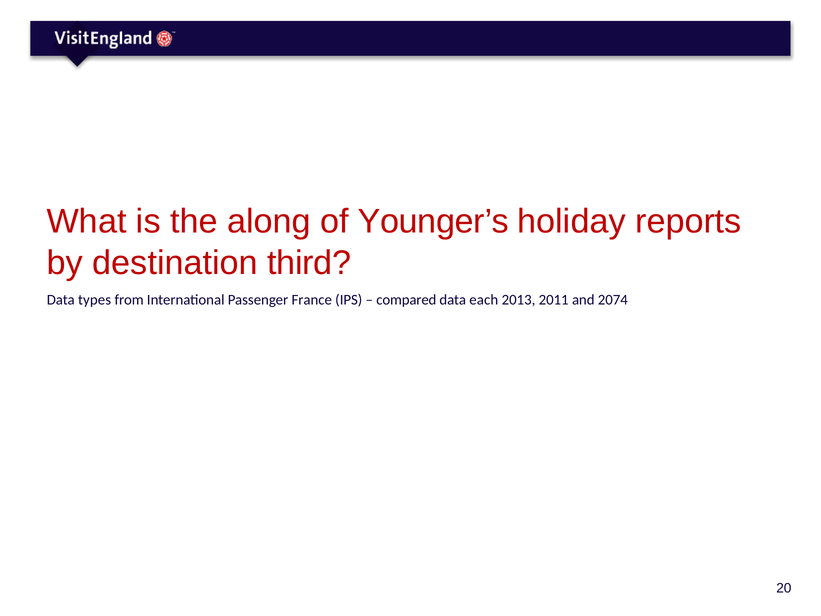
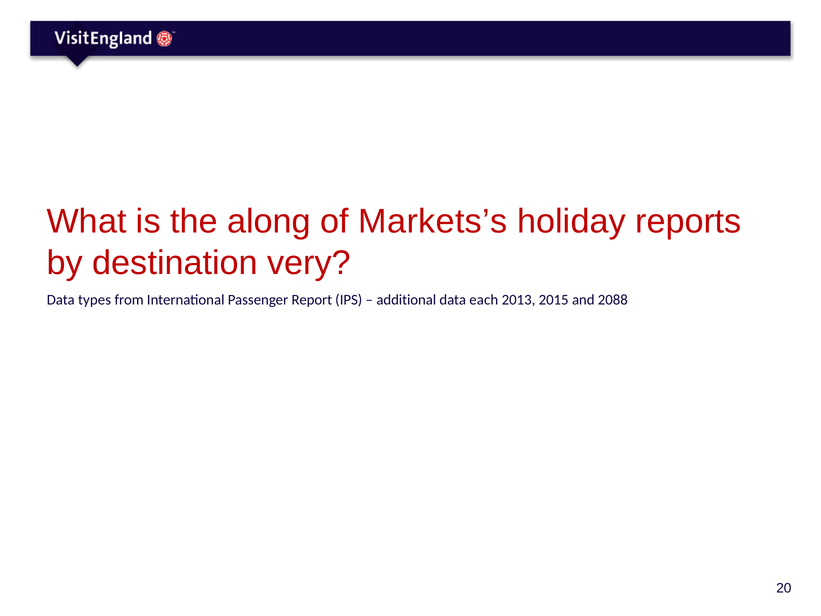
Younger’s: Younger’s -> Markets’s
third: third -> very
France: France -> Report
compared: compared -> additional
2011: 2011 -> 2015
2074: 2074 -> 2088
